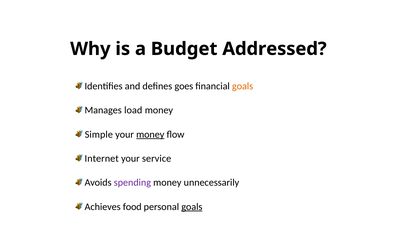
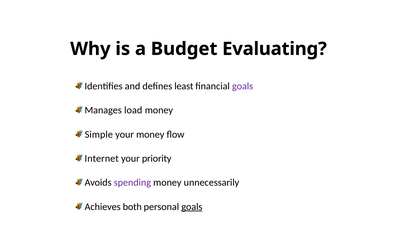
Addressed: Addressed -> Evaluating
goes: goes -> least
goals at (243, 86) colour: orange -> purple
money at (150, 135) underline: present -> none
service: service -> priority
food: food -> both
